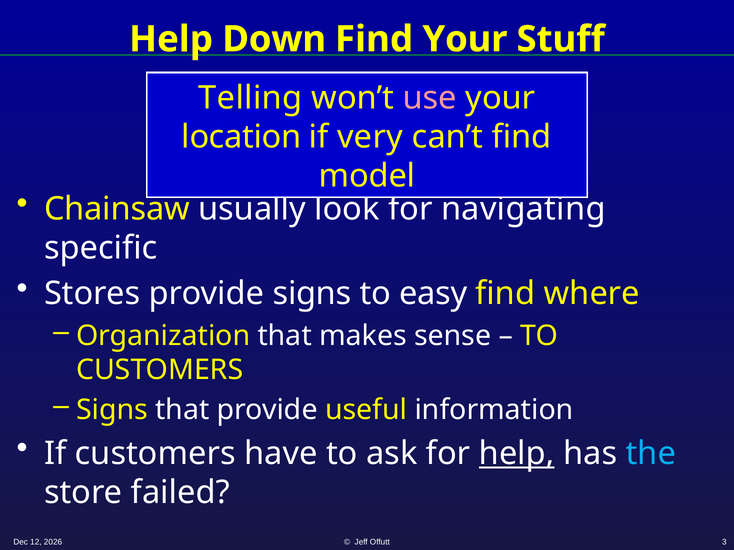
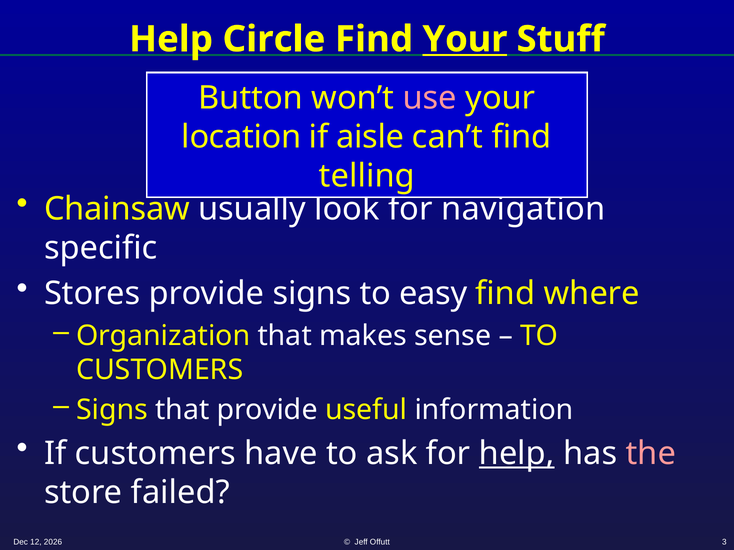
Down: Down -> Circle
Your at (465, 39) underline: none -> present
Telling: Telling -> Button
very: very -> aisle
model: model -> telling
navigating: navigating -> navigation
the colour: light blue -> pink
